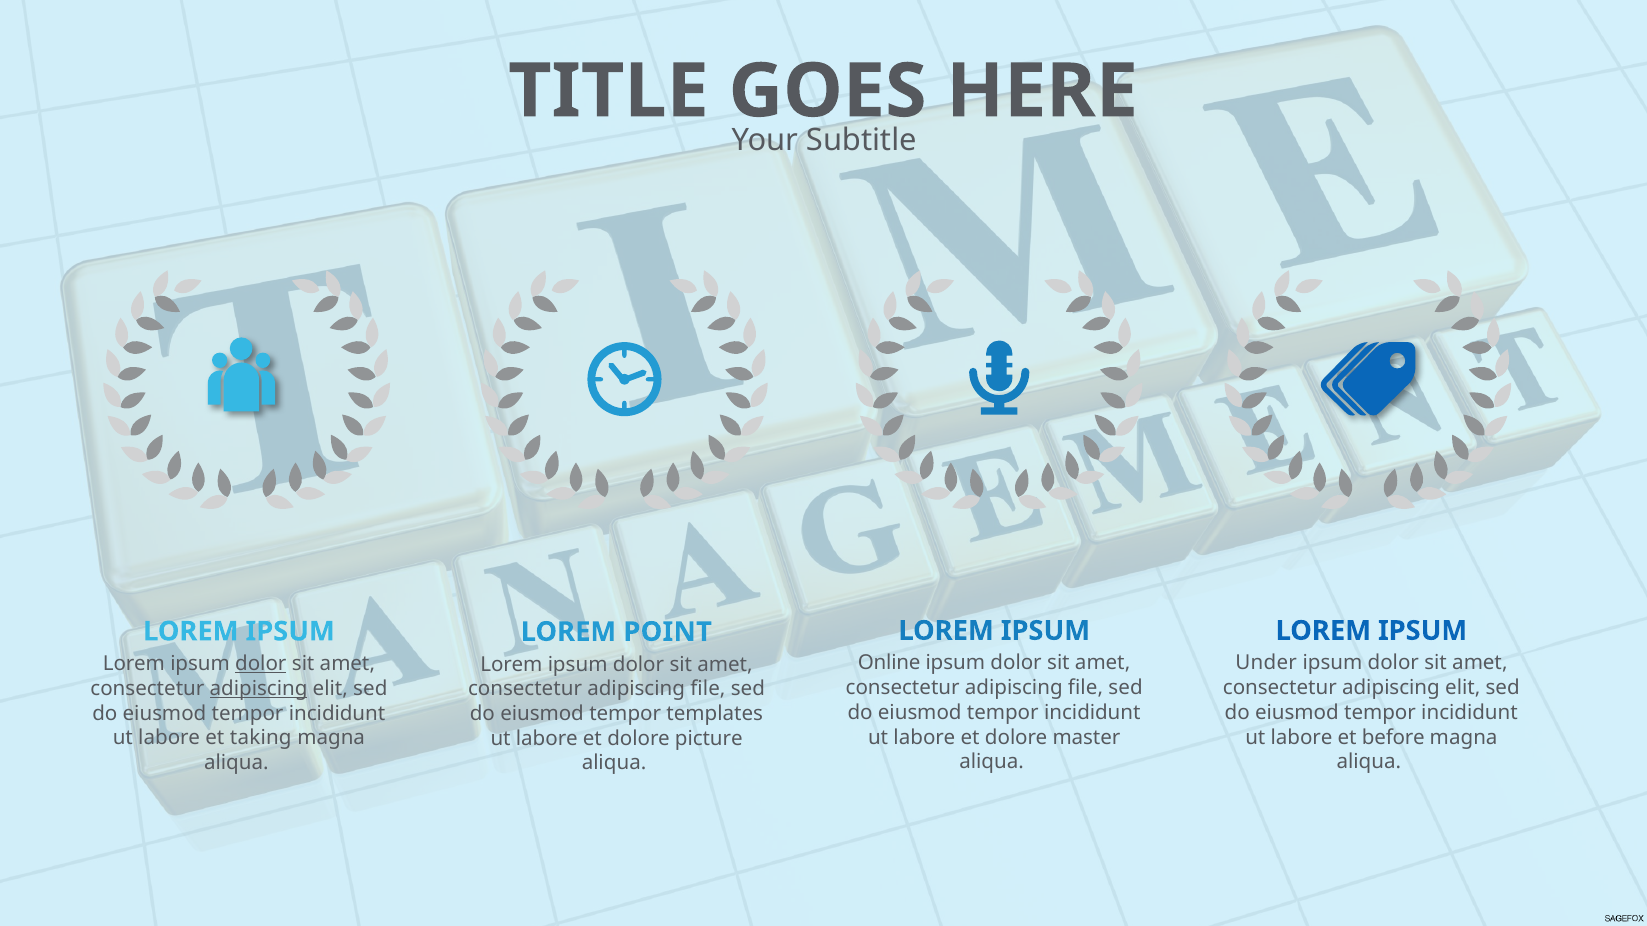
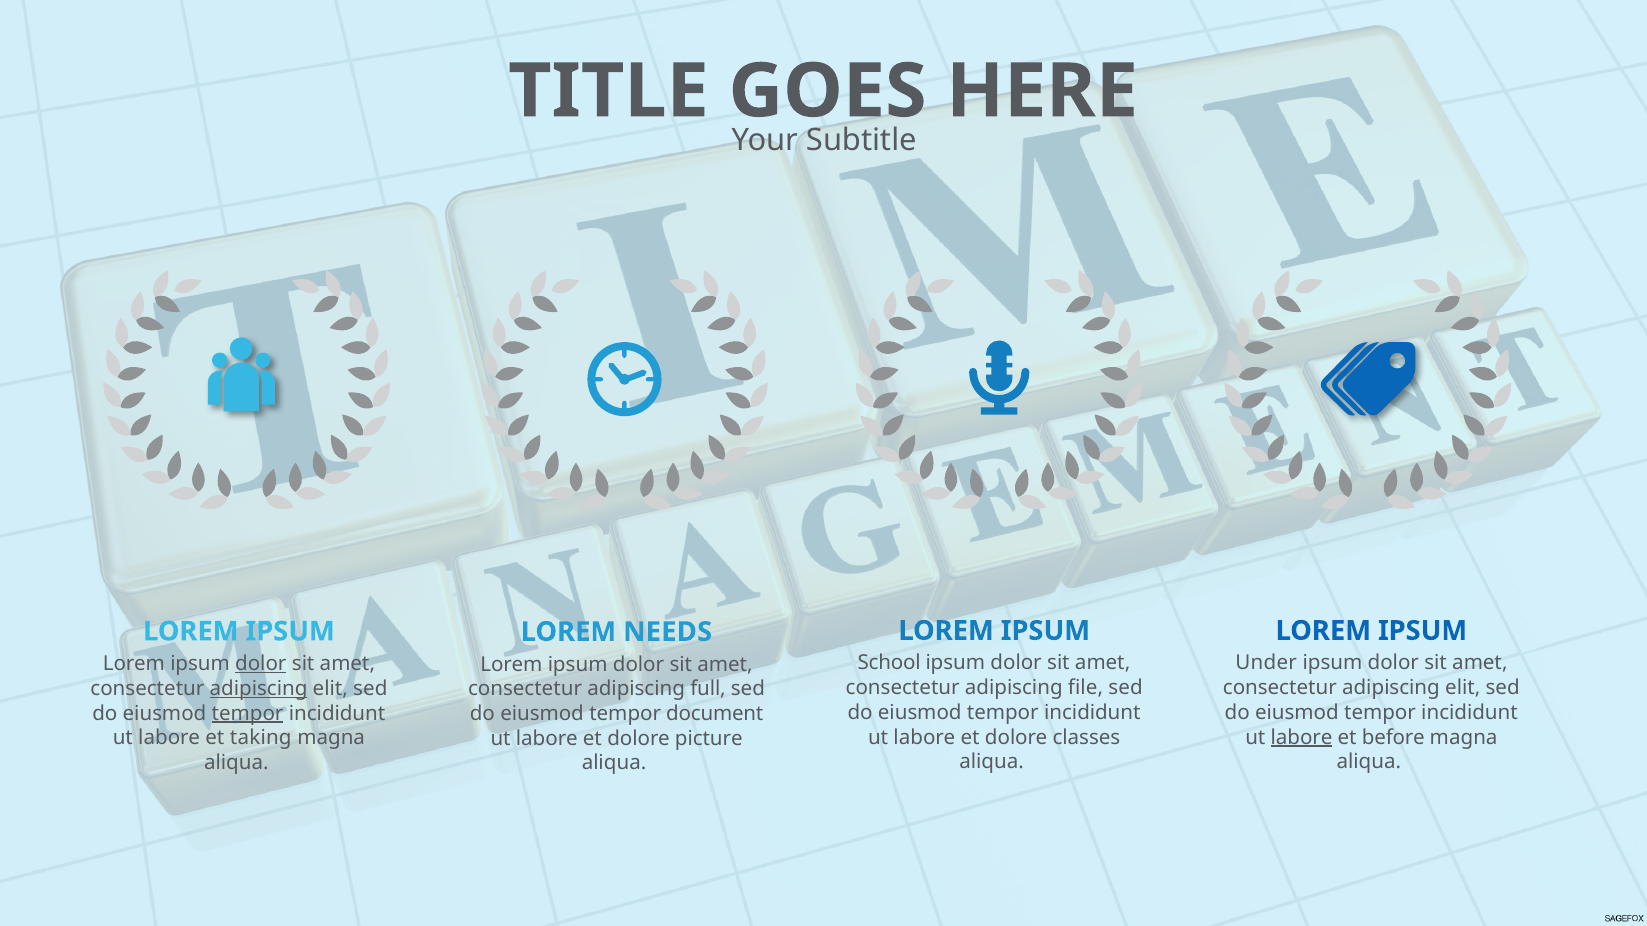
POINT: POINT -> NEEDS
Online: Online -> School
file at (708, 689): file -> full
tempor at (248, 714) underline: none -> present
templates: templates -> document
master: master -> classes
labore at (1302, 738) underline: none -> present
